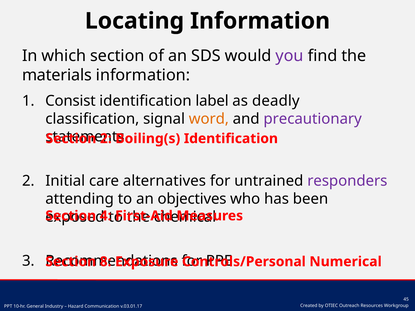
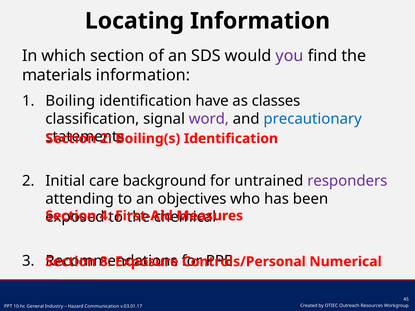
Consist: Consist -> Boiling
label: label -> have
deadly: deadly -> classes
word colour: orange -> purple
precautionary colour: purple -> blue
alternatives: alternatives -> background
